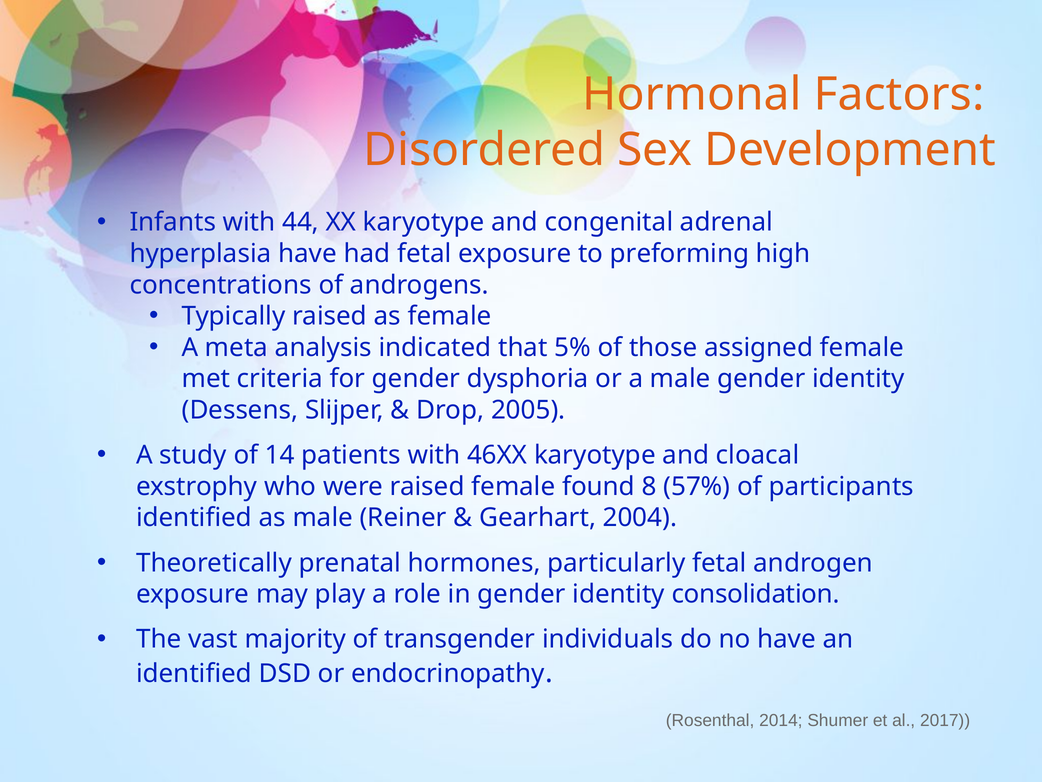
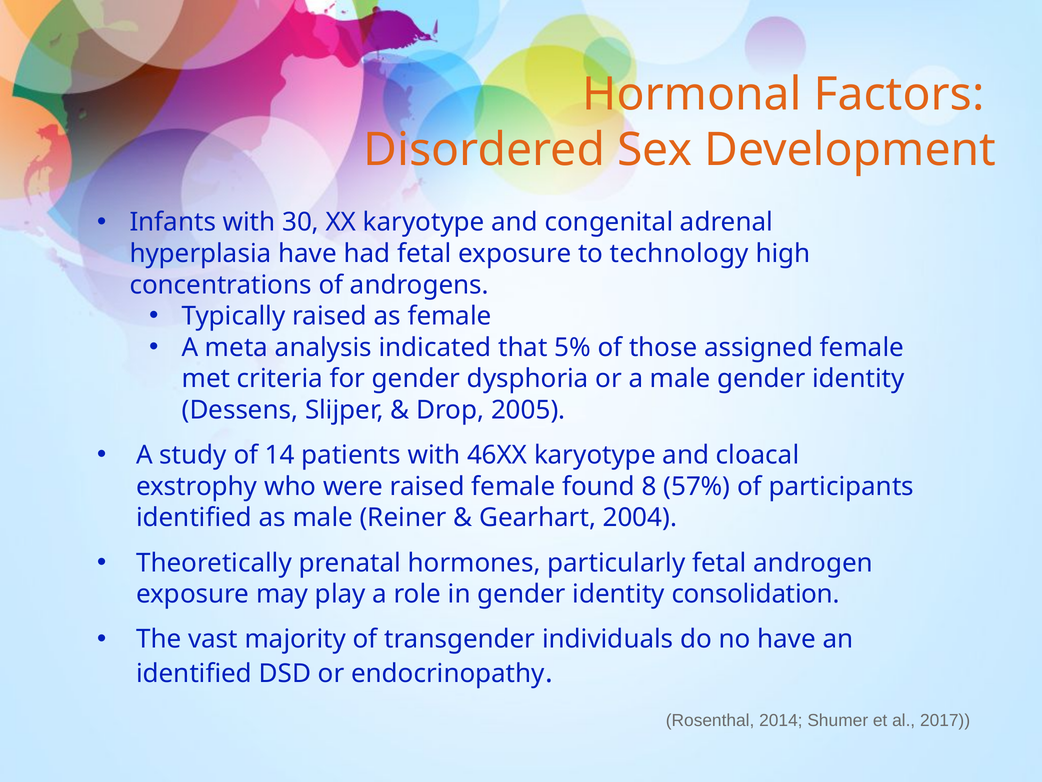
44: 44 -> 30
preforming: preforming -> technology
